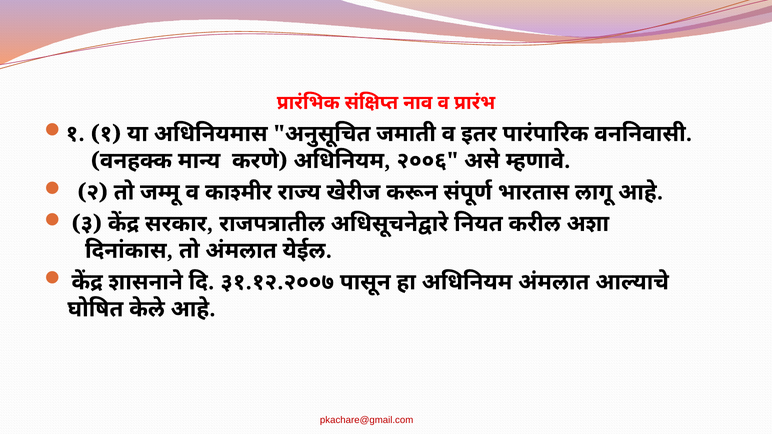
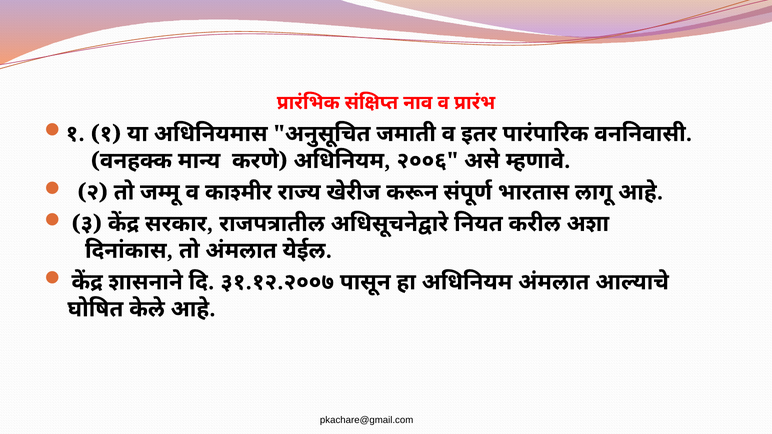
pkachare@gmail.com colour: red -> black
